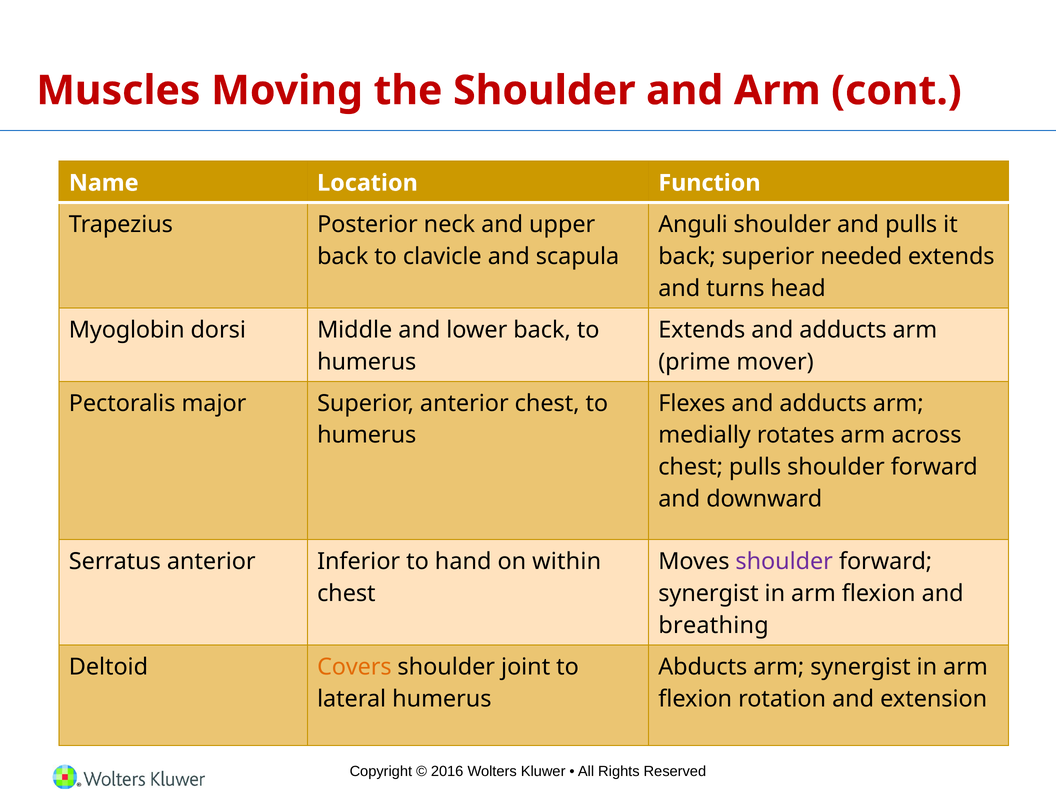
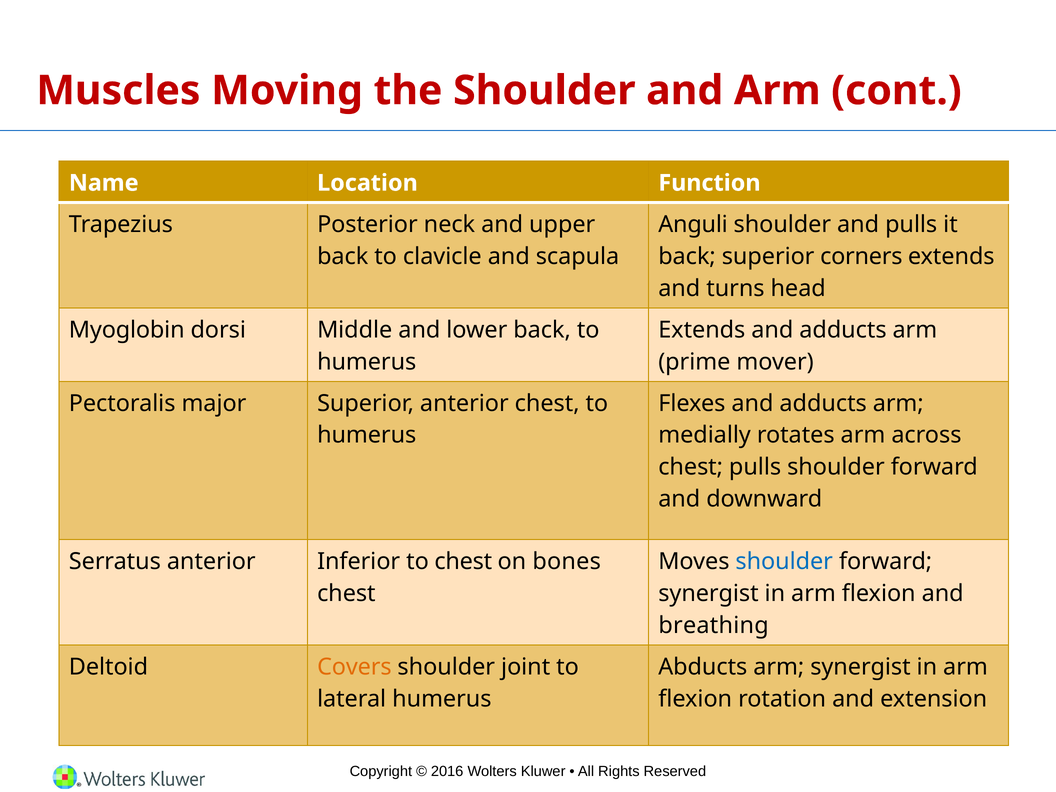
needed: needed -> corners
to hand: hand -> chest
within: within -> bones
shoulder at (784, 562) colour: purple -> blue
